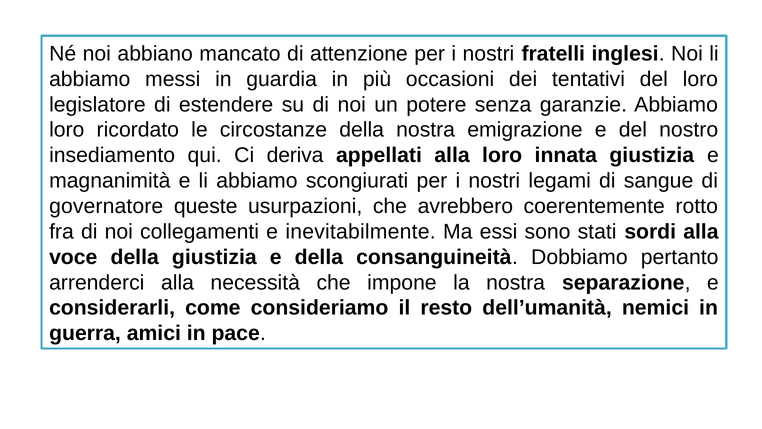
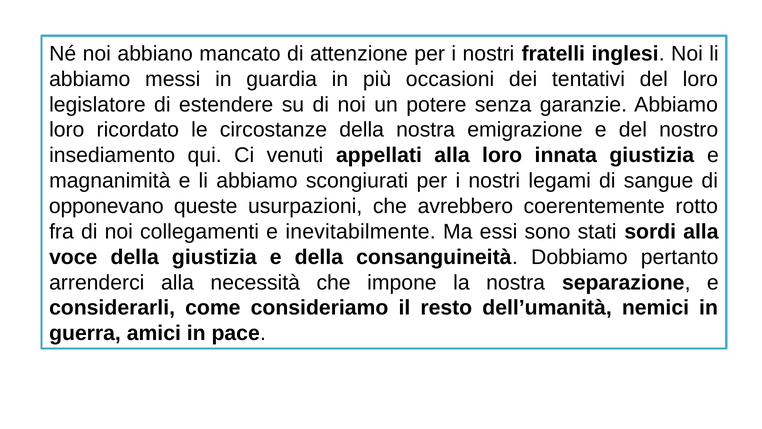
deriva: deriva -> venuti
governatore: governatore -> opponevano
